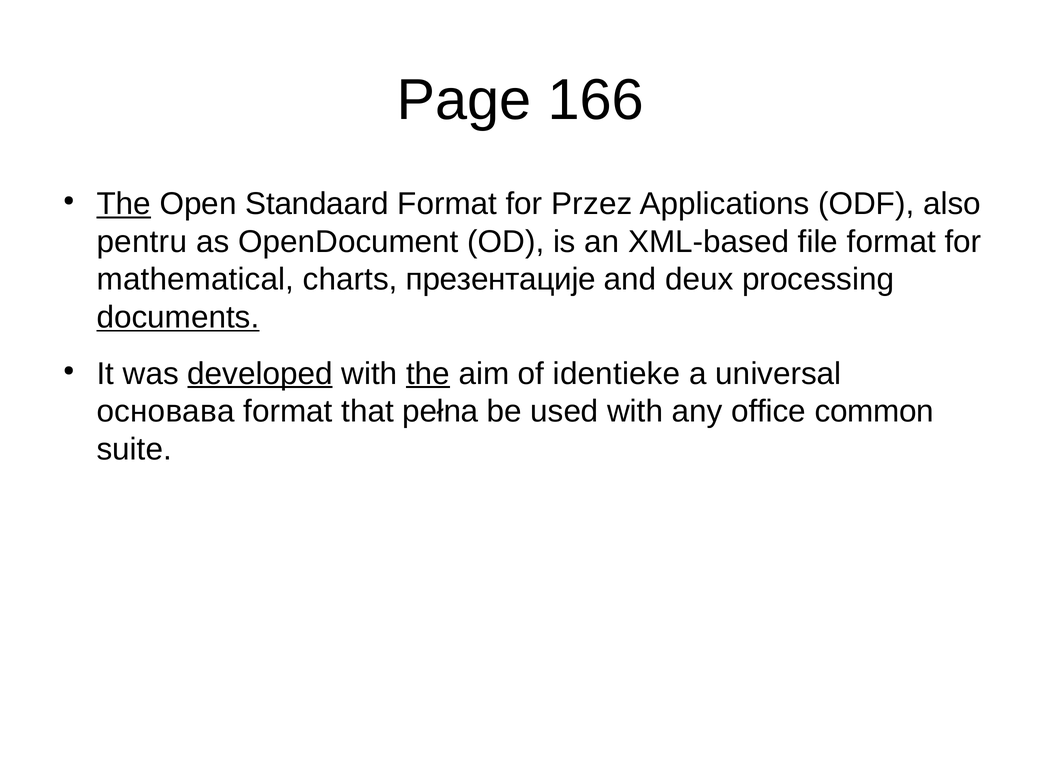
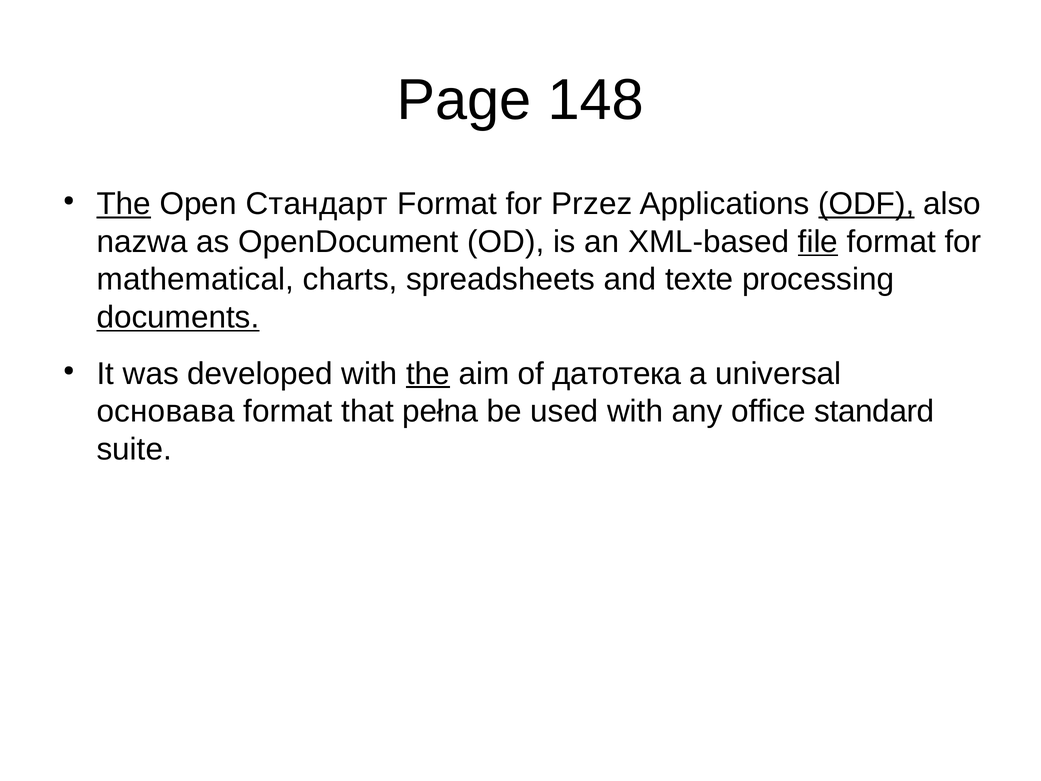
166: 166 -> 148
Standaard: Standaard -> Стандарт
ODF underline: none -> present
pentru: pentru -> nazwa
file underline: none -> present
презентације: презентације -> spreadsheets
deux: deux -> texte
developed underline: present -> none
identieke: identieke -> датотека
common: common -> standard
